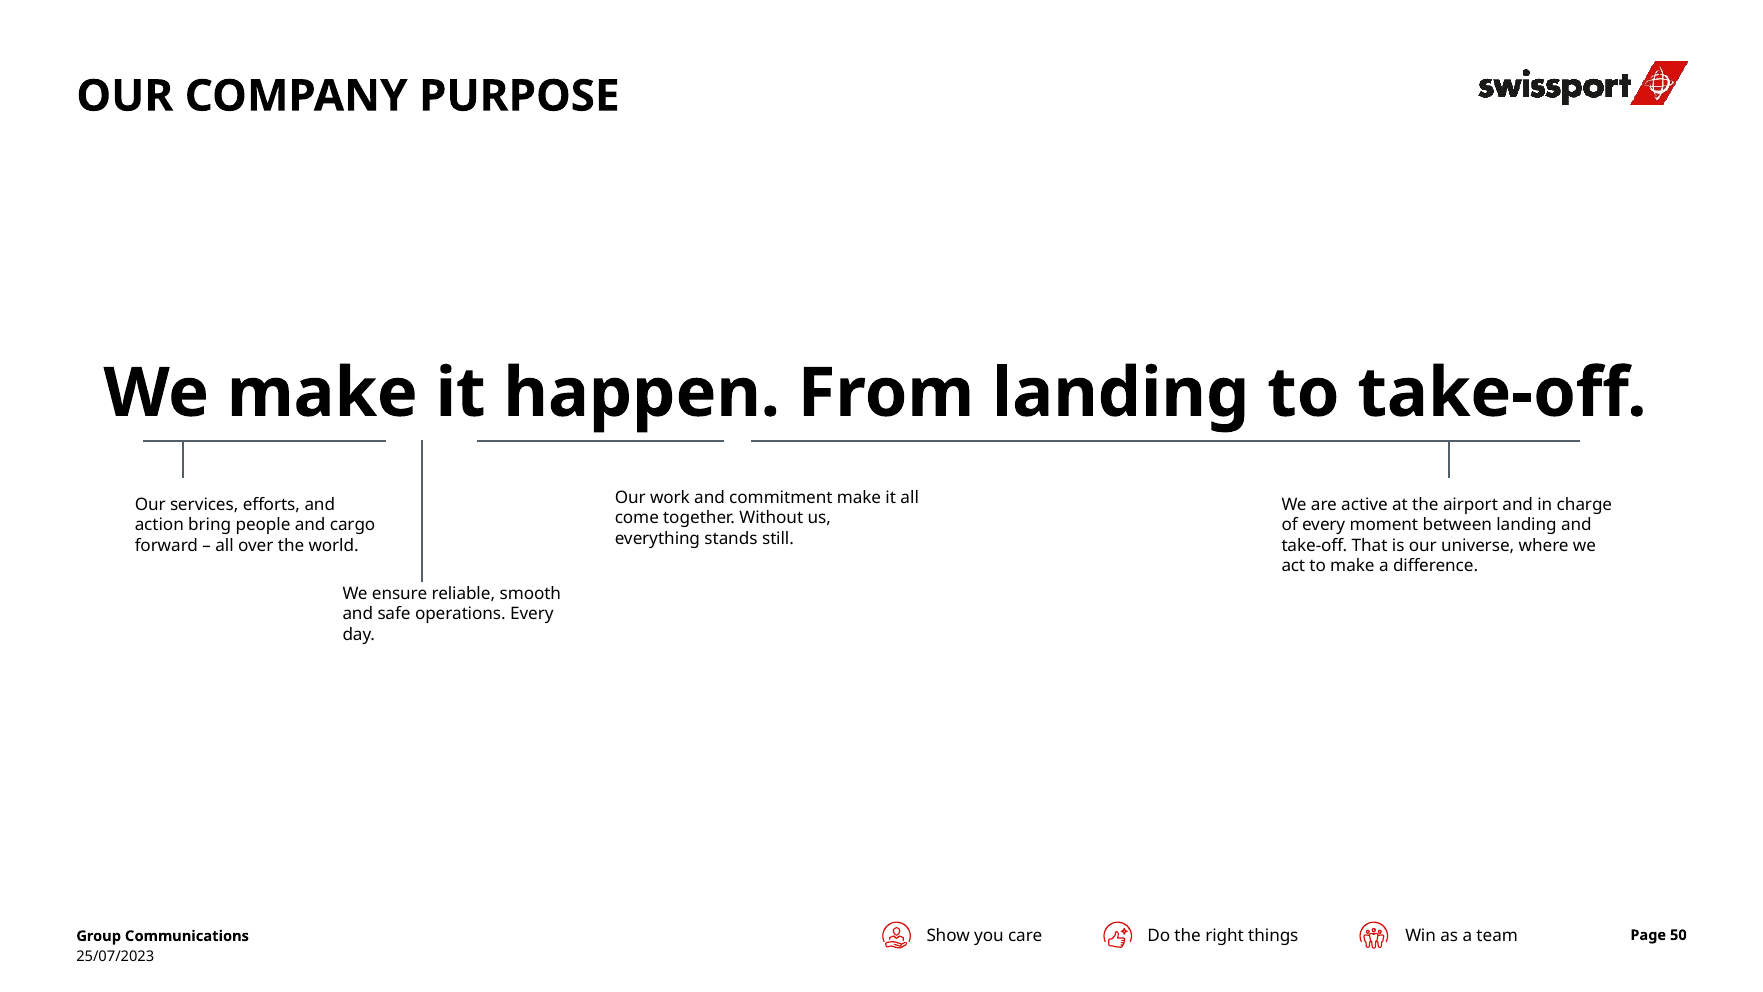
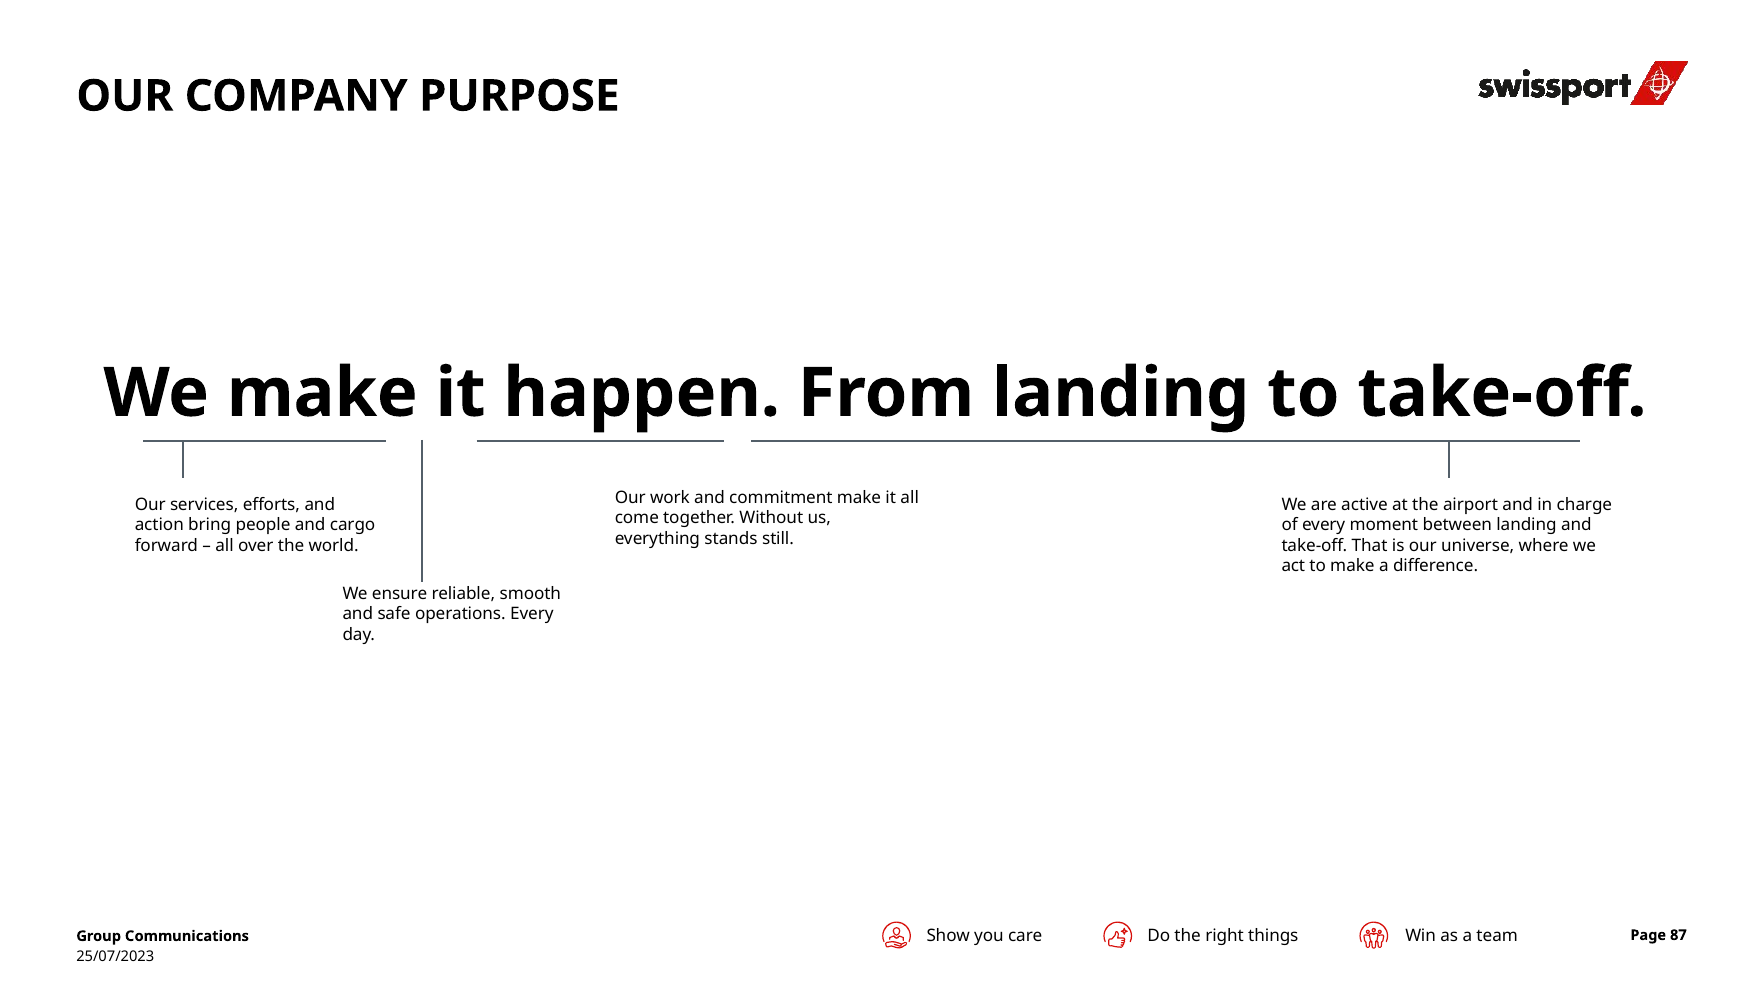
50: 50 -> 87
